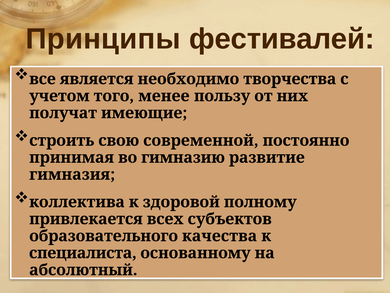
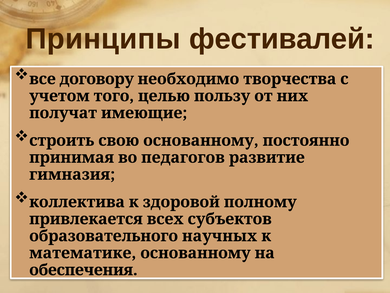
является: является -> договору
менее: менее -> целью
свою современной: современной -> основанному
гимназию: гимназию -> педагогов
качества: качества -> научных
специалиста: специалиста -> математике
абсолютный: абсолютный -> обеспечения
